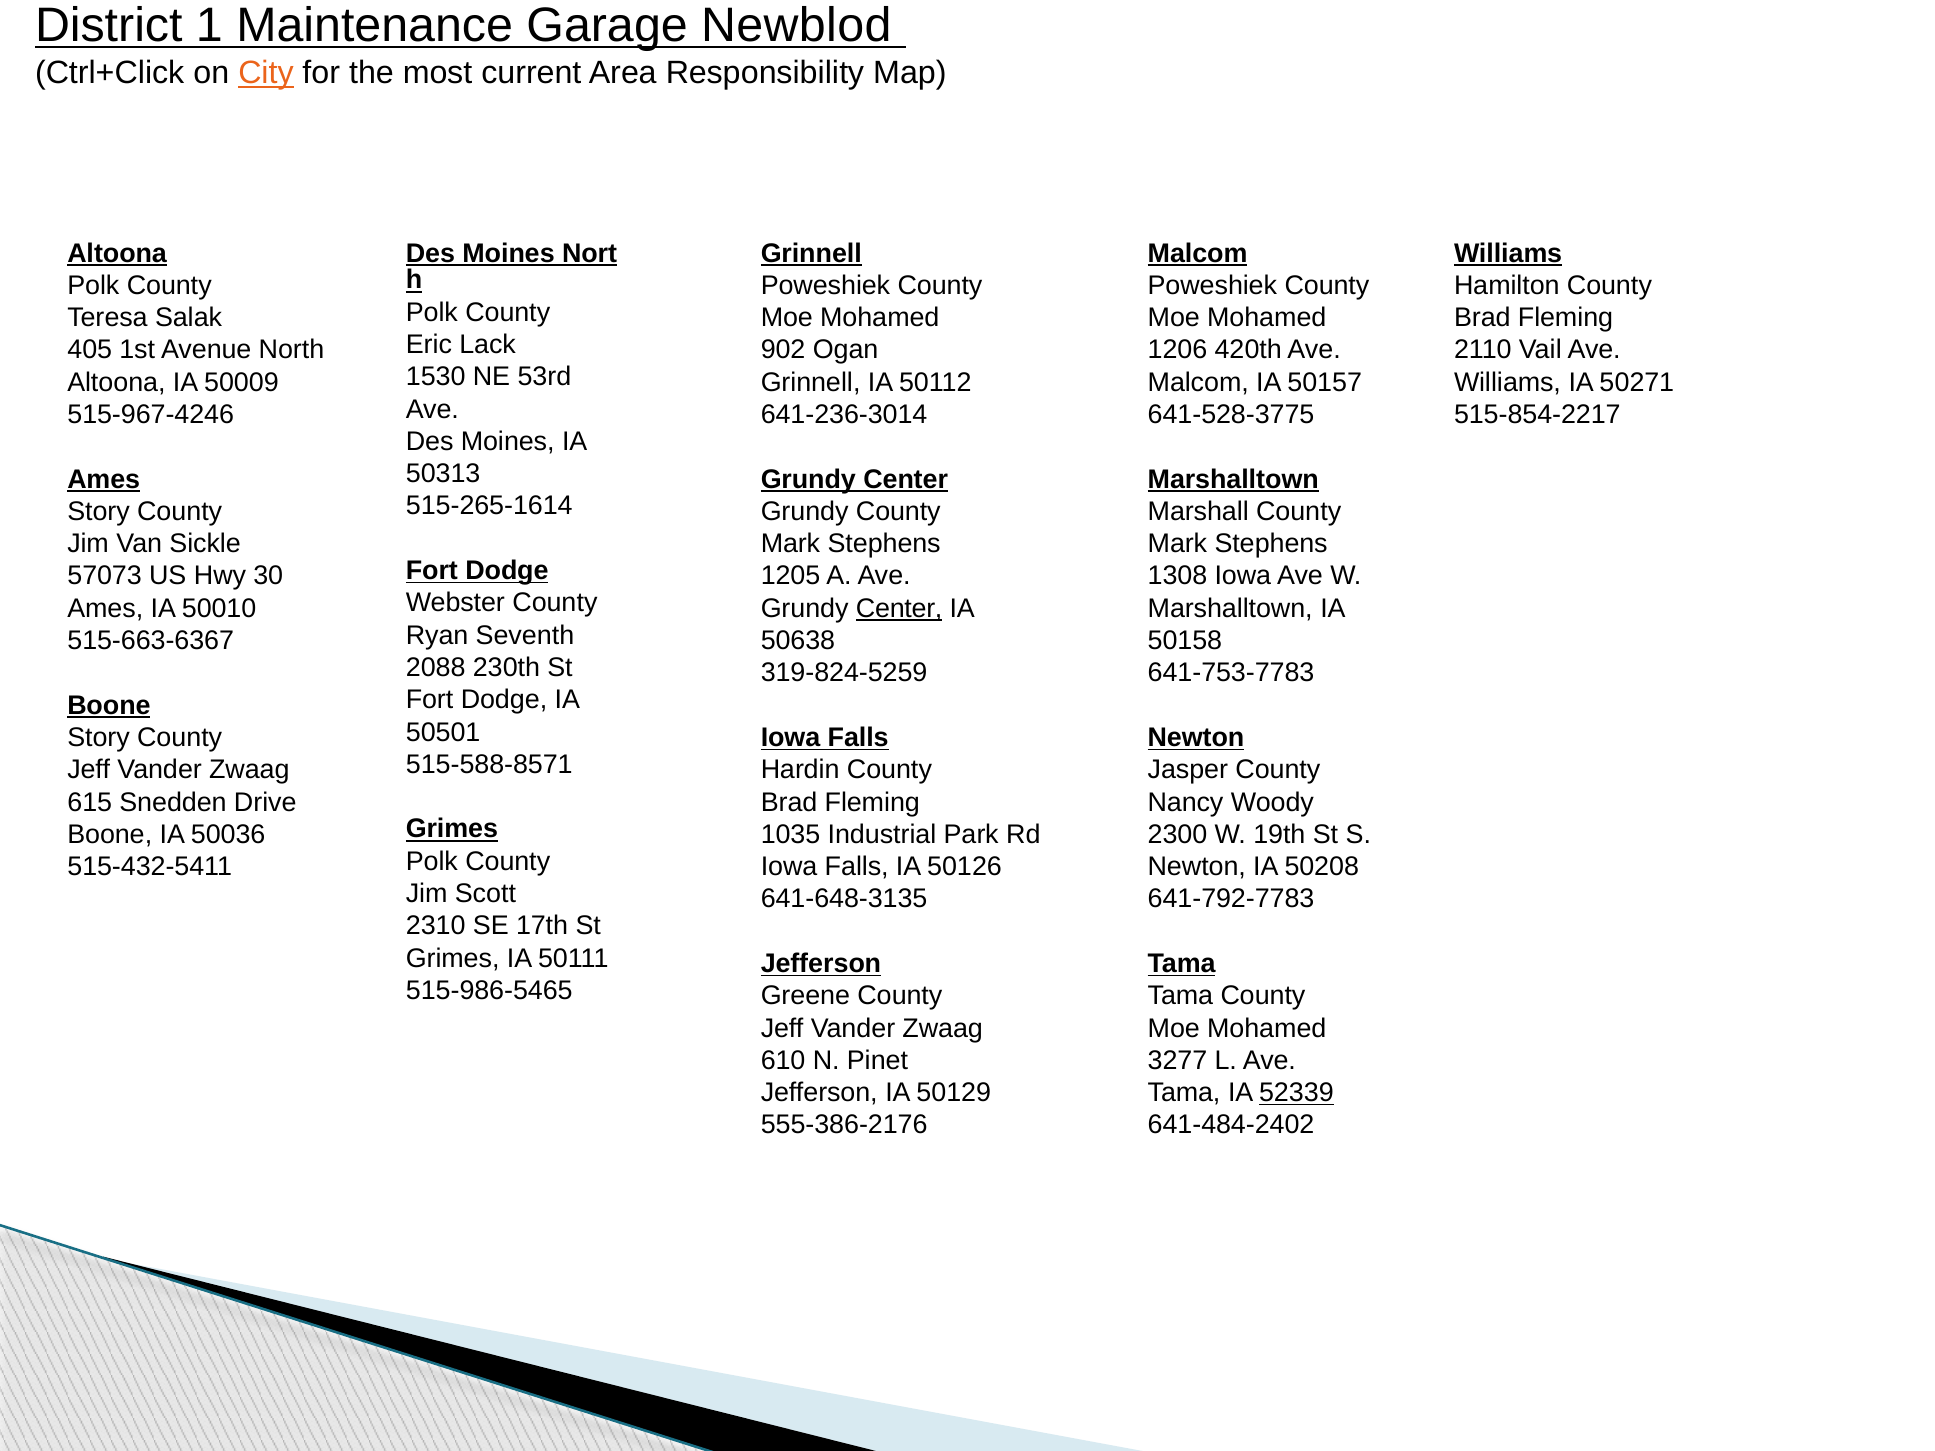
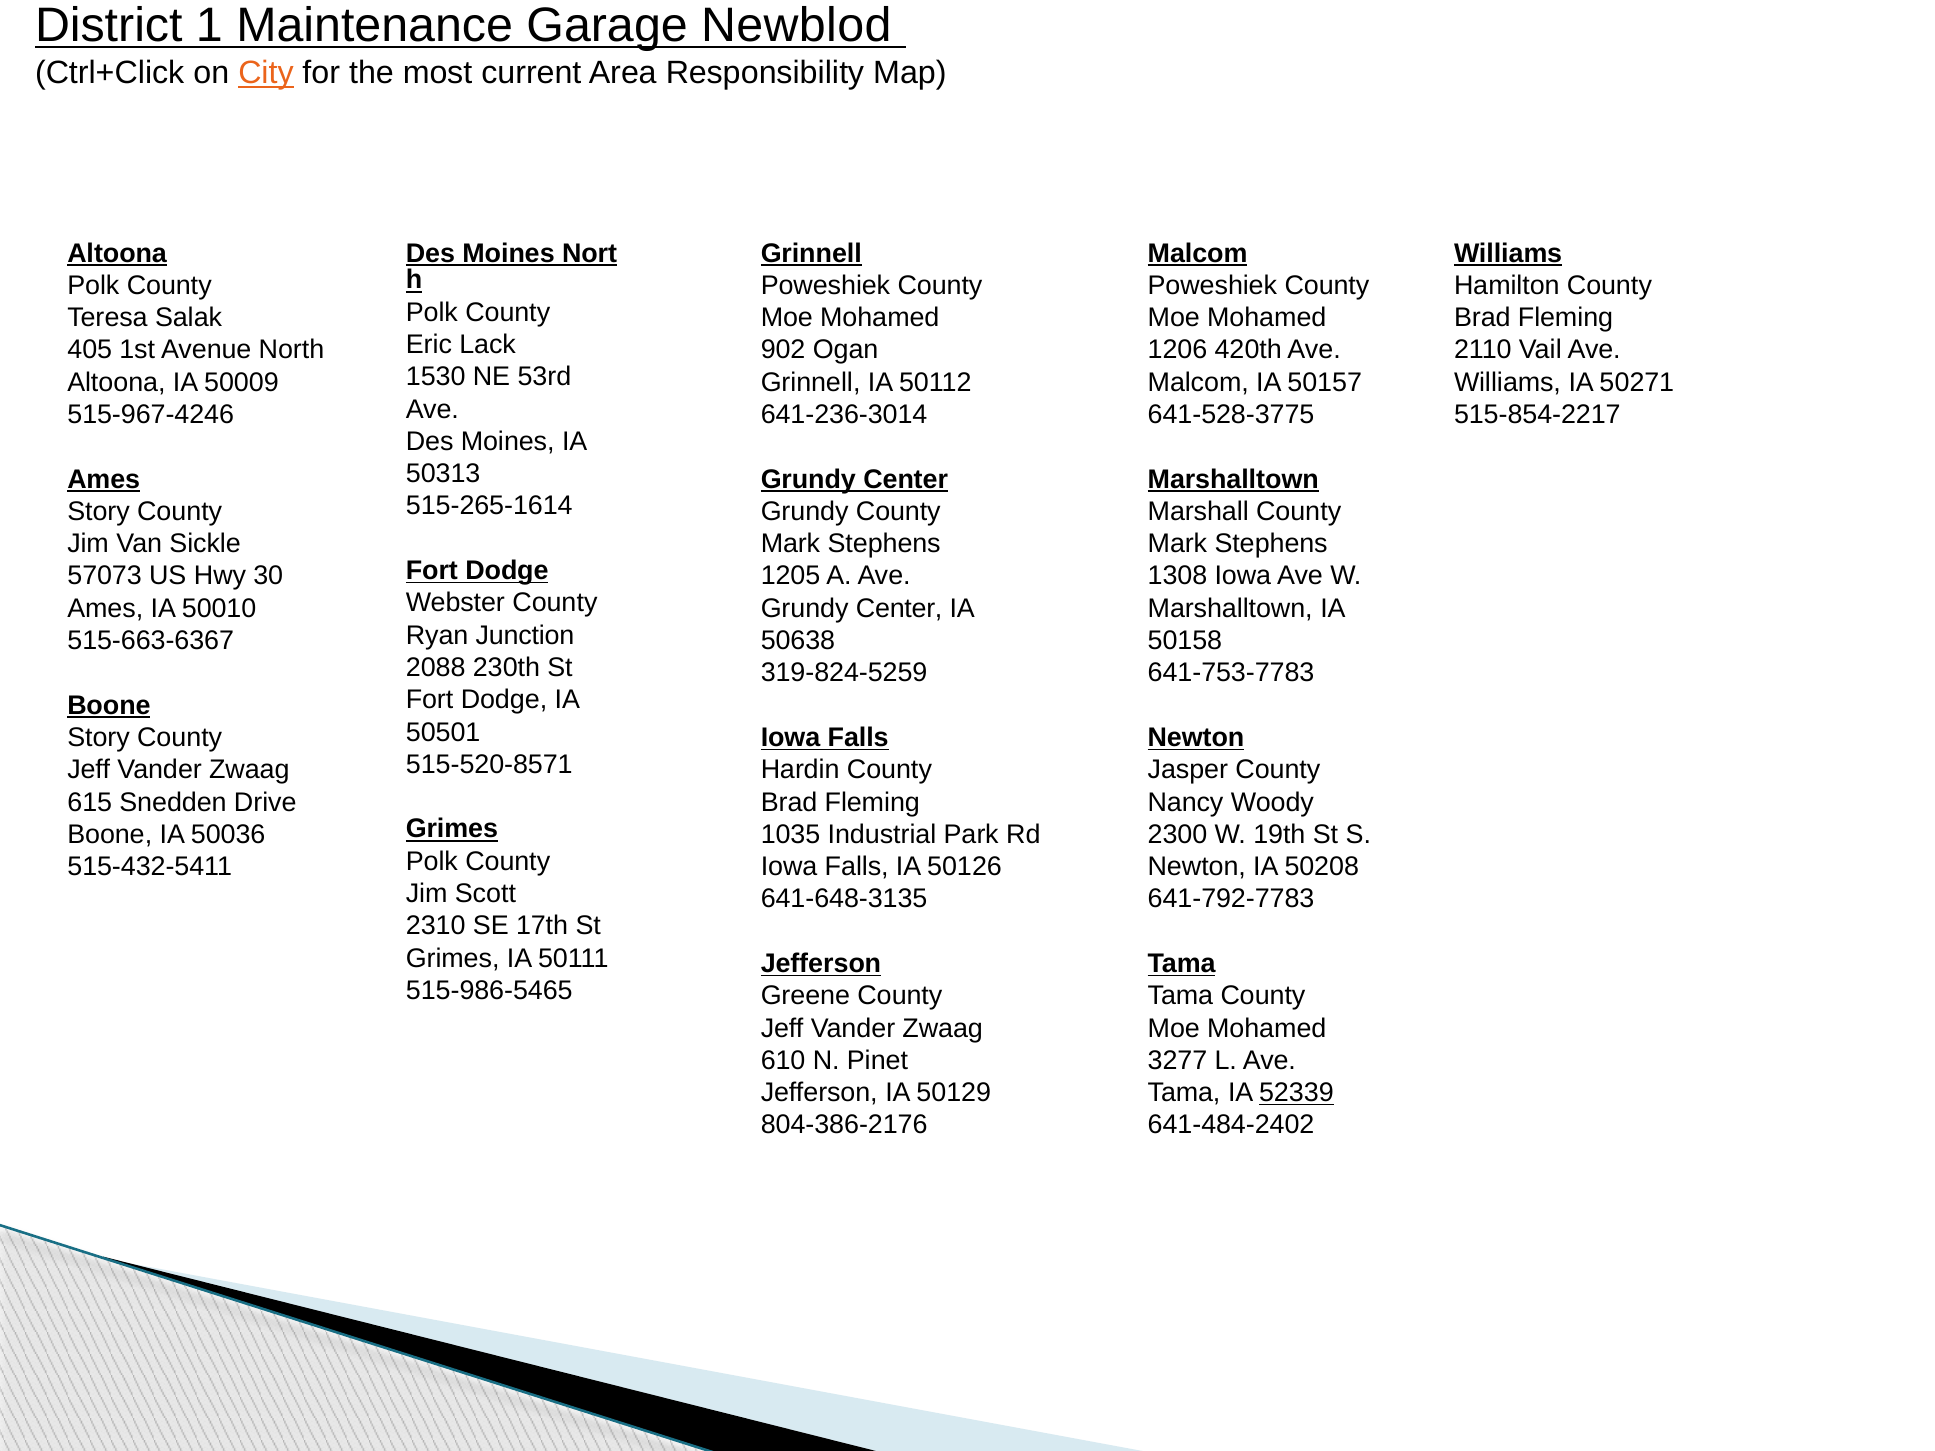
Center at (899, 608) underline: present -> none
Seventh: Seventh -> Junction
515-588-8571: 515-588-8571 -> 515-520-8571
555-386-2176: 555-386-2176 -> 804-386-2176
